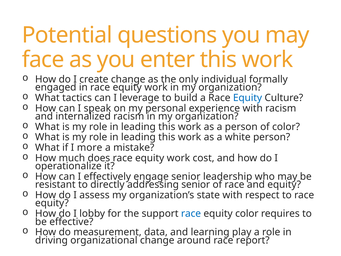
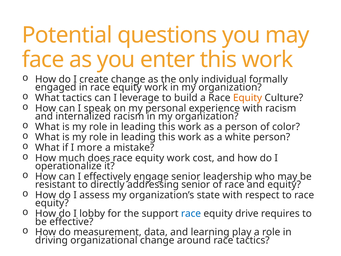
Equity at (248, 98) colour: blue -> orange
equity color: color -> drive
race report: report -> tactics
